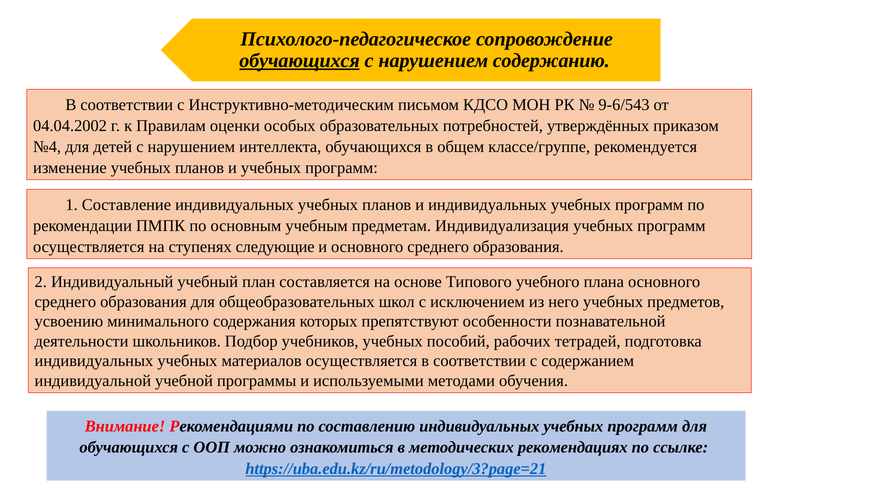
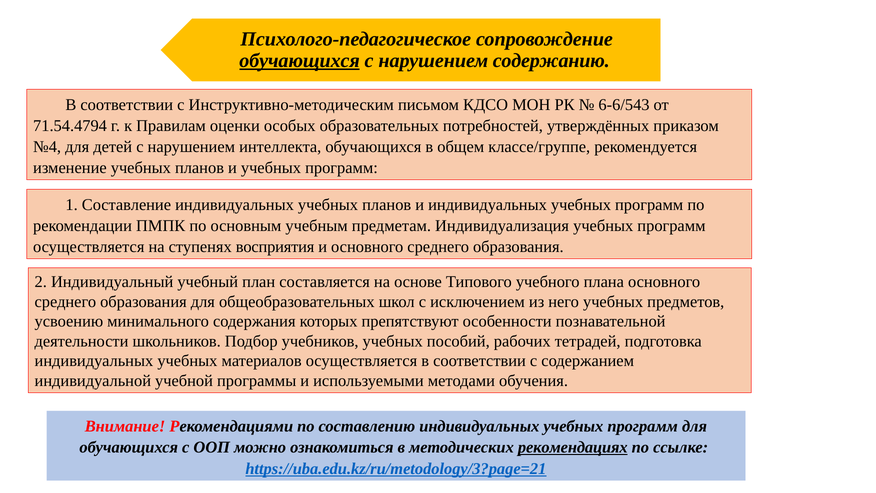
9-6/543: 9-6/543 -> 6-6/543
04.04.2002: 04.04.2002 -> 71.54.4794
следующие: следующие -> восприятия
рекомендациях underline: none -> present
